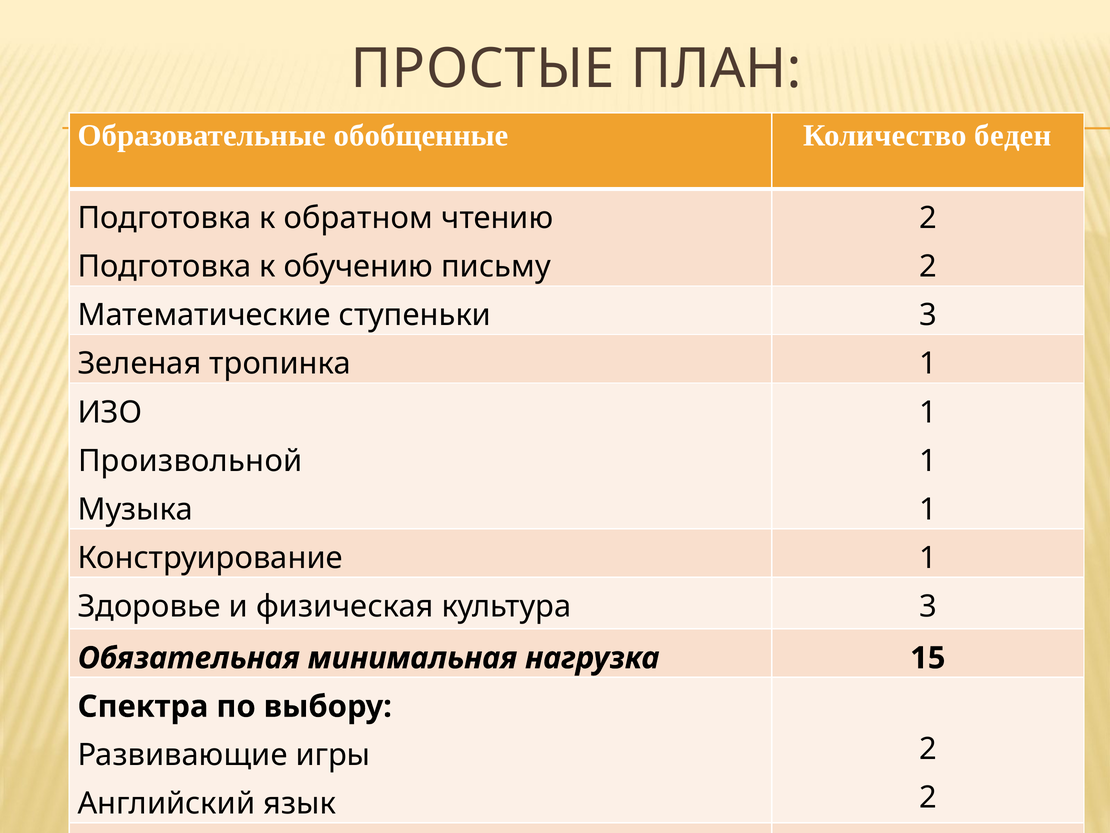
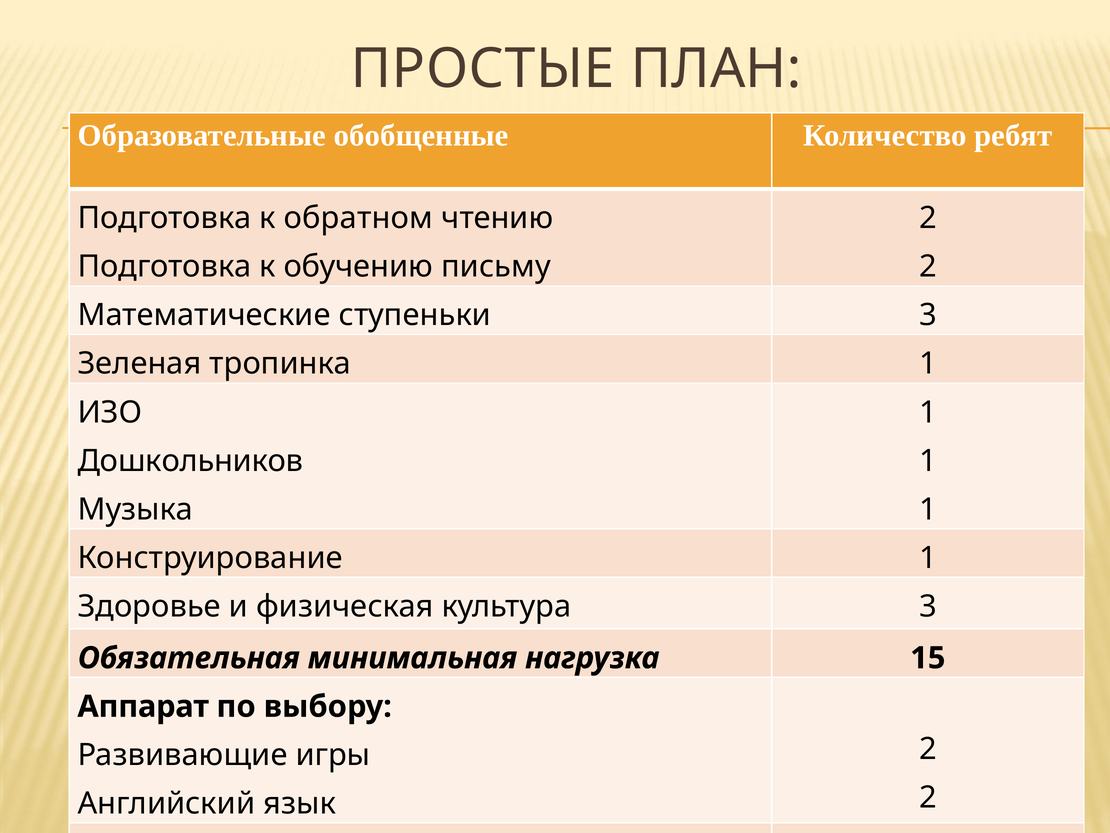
беден: беден -> ребят
Произвольной: Произвольной -> Дошкольников
Спектра: Спектра -> Аппарат
